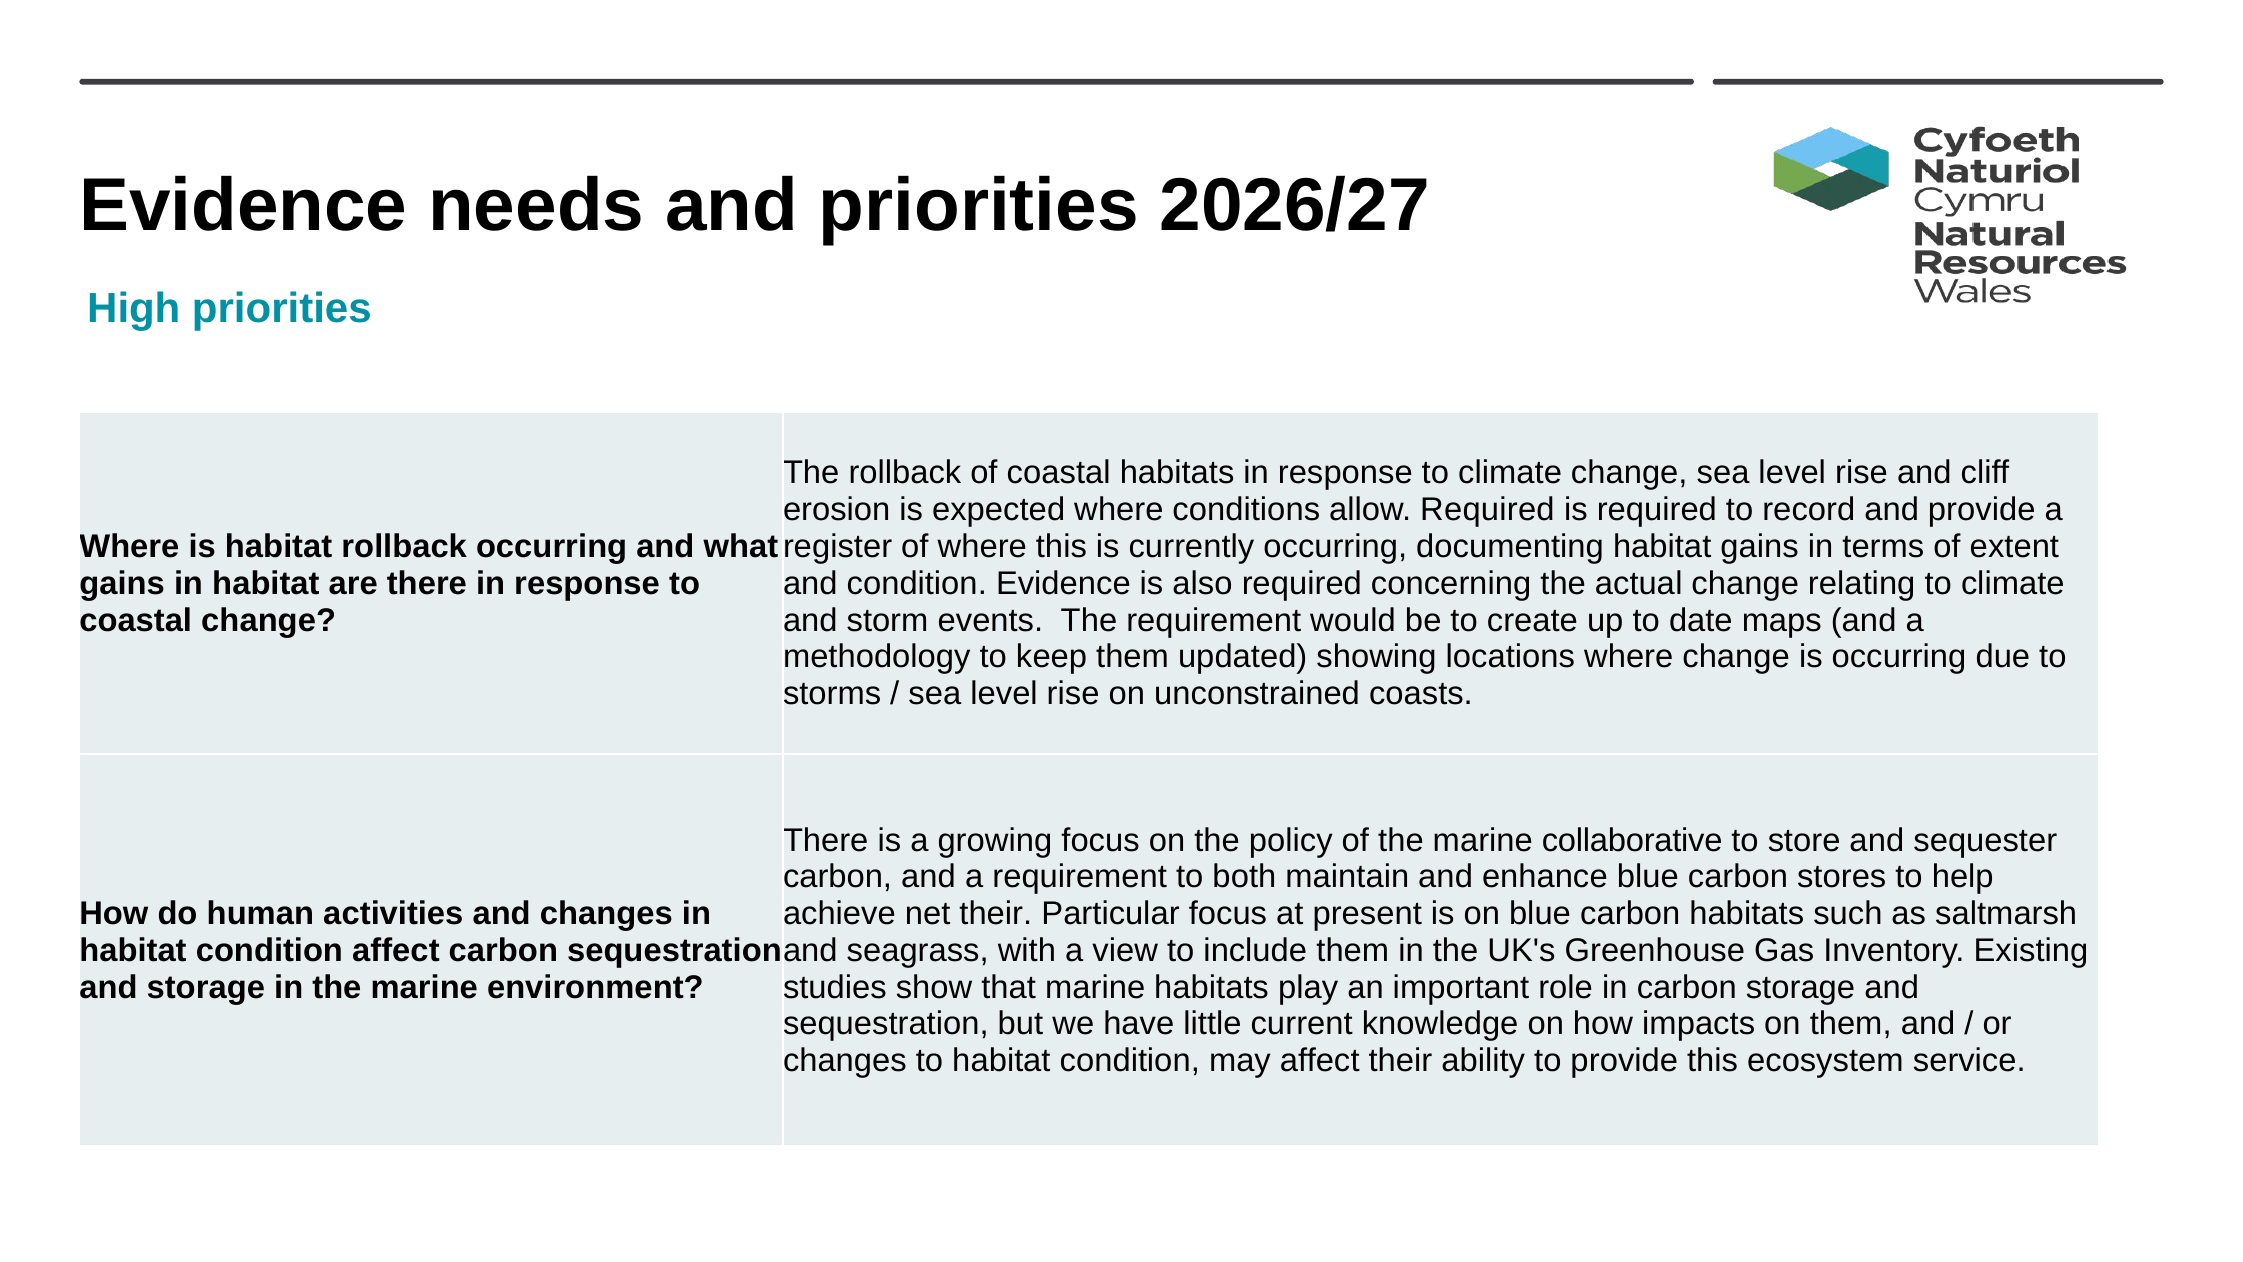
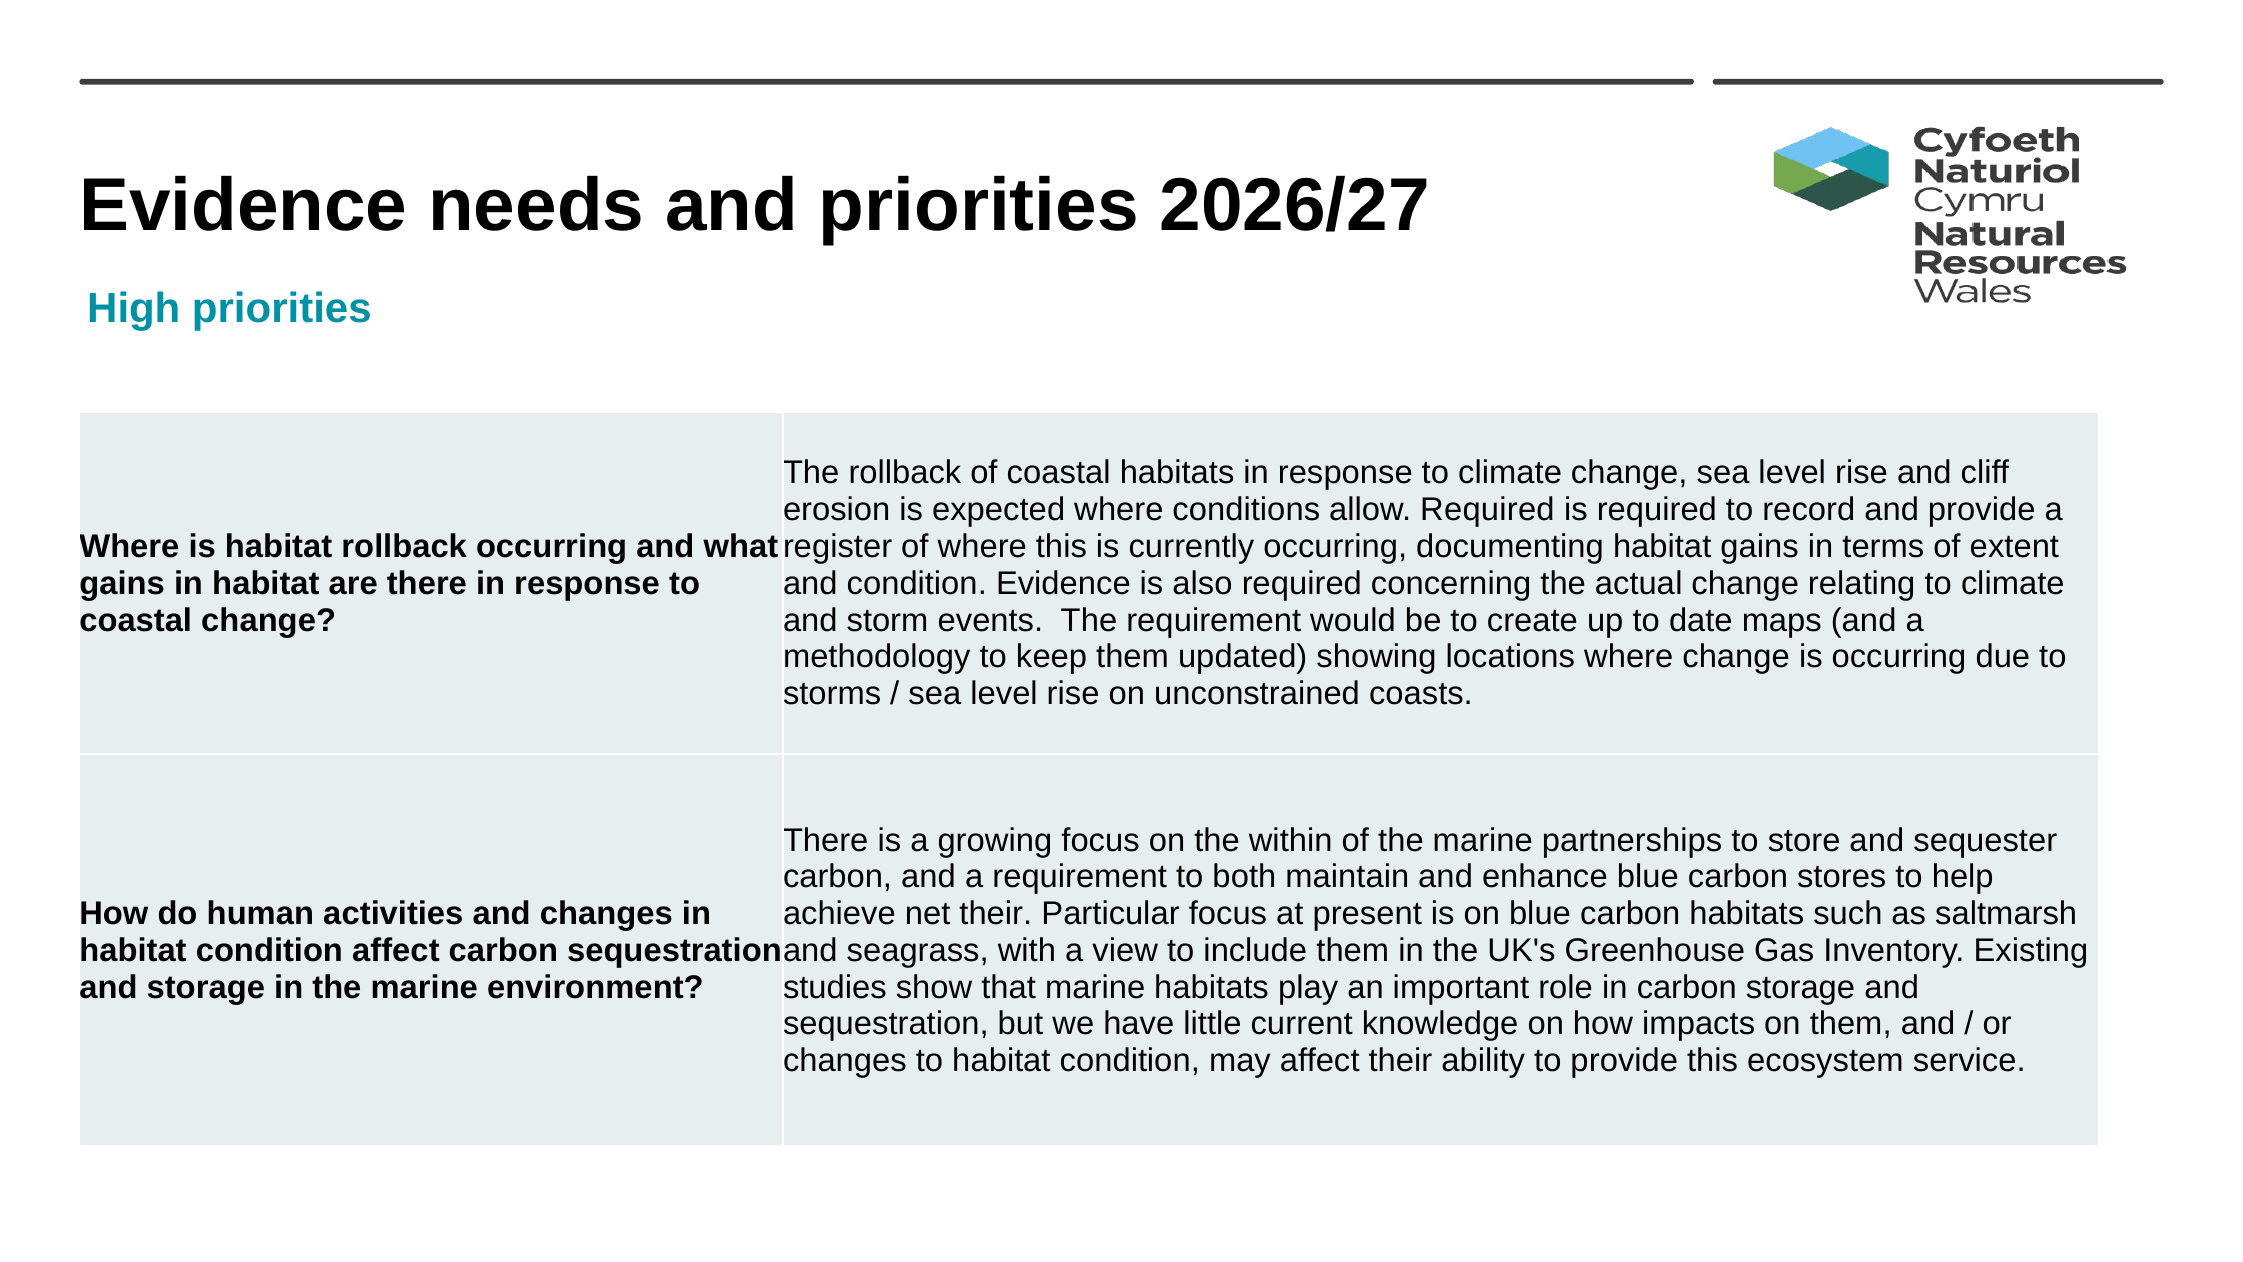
policy: policy -> within
collaborative: collaborative -> partnerships
